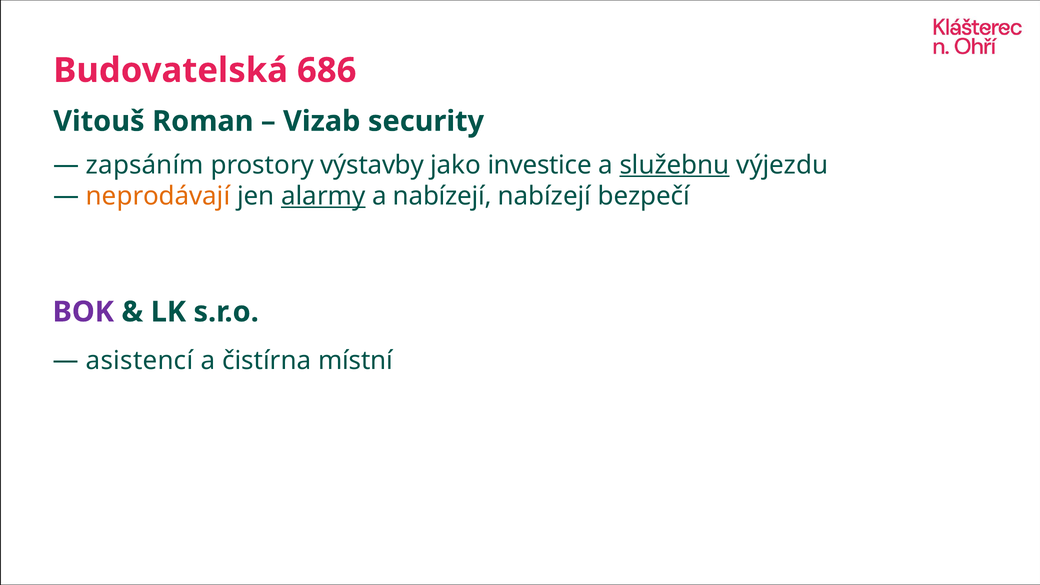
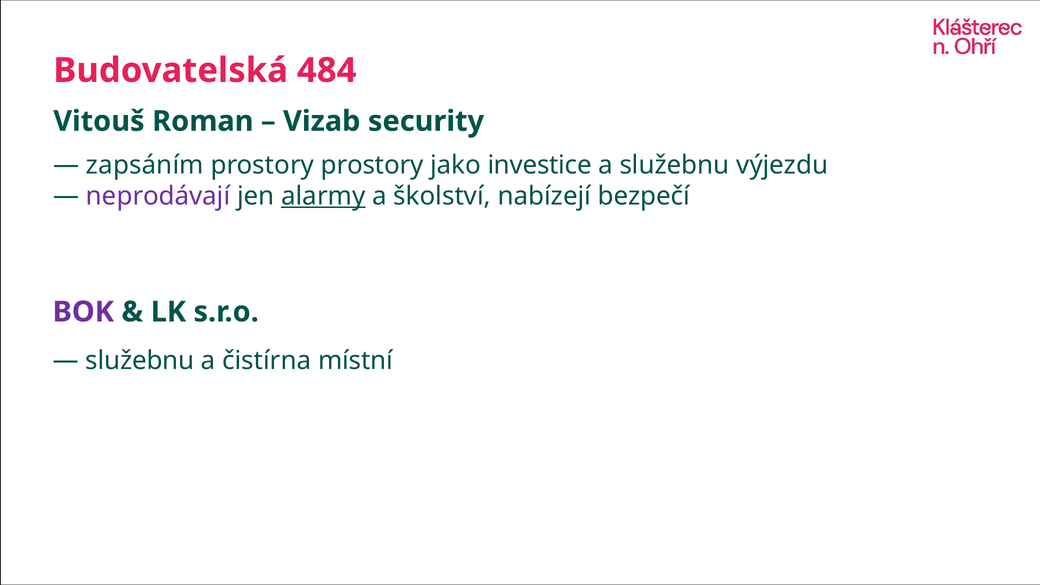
686: 686 -> 484
prostory výstavby: výstavby -> prostory
služebnu at (675, 165) underline: present -> none
neprodávají colour: orange -> purple
a nabízejí: nabízejí -> školství
asistencí at (140, 361): asistencí -> služebnu
